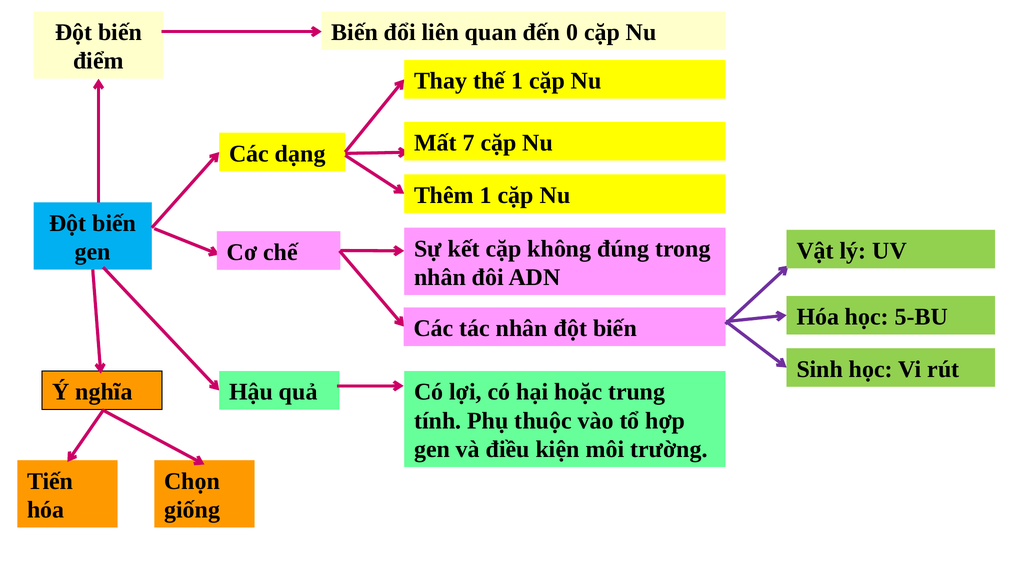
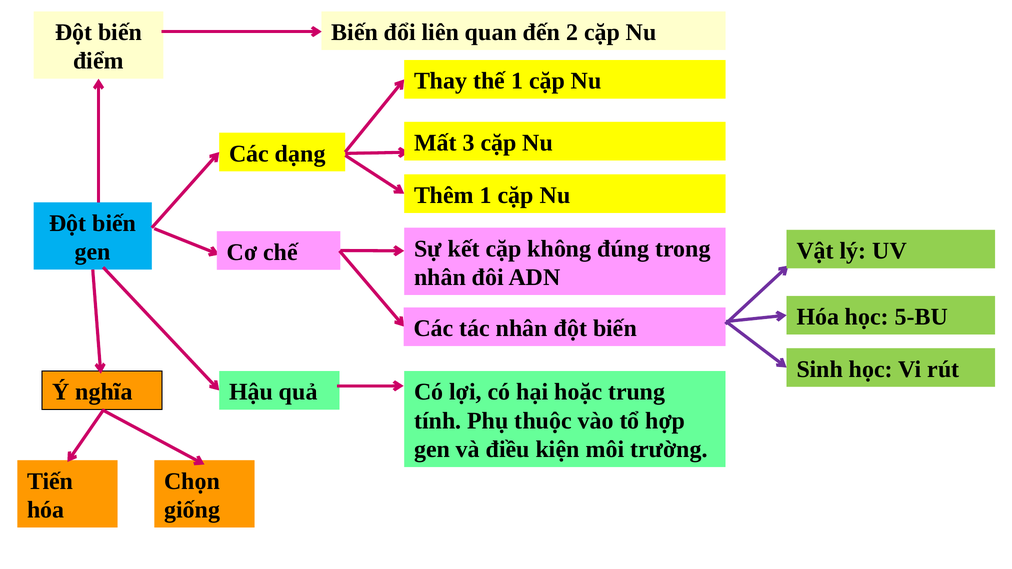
0: 0 -> 2
7: 7 -> 3
